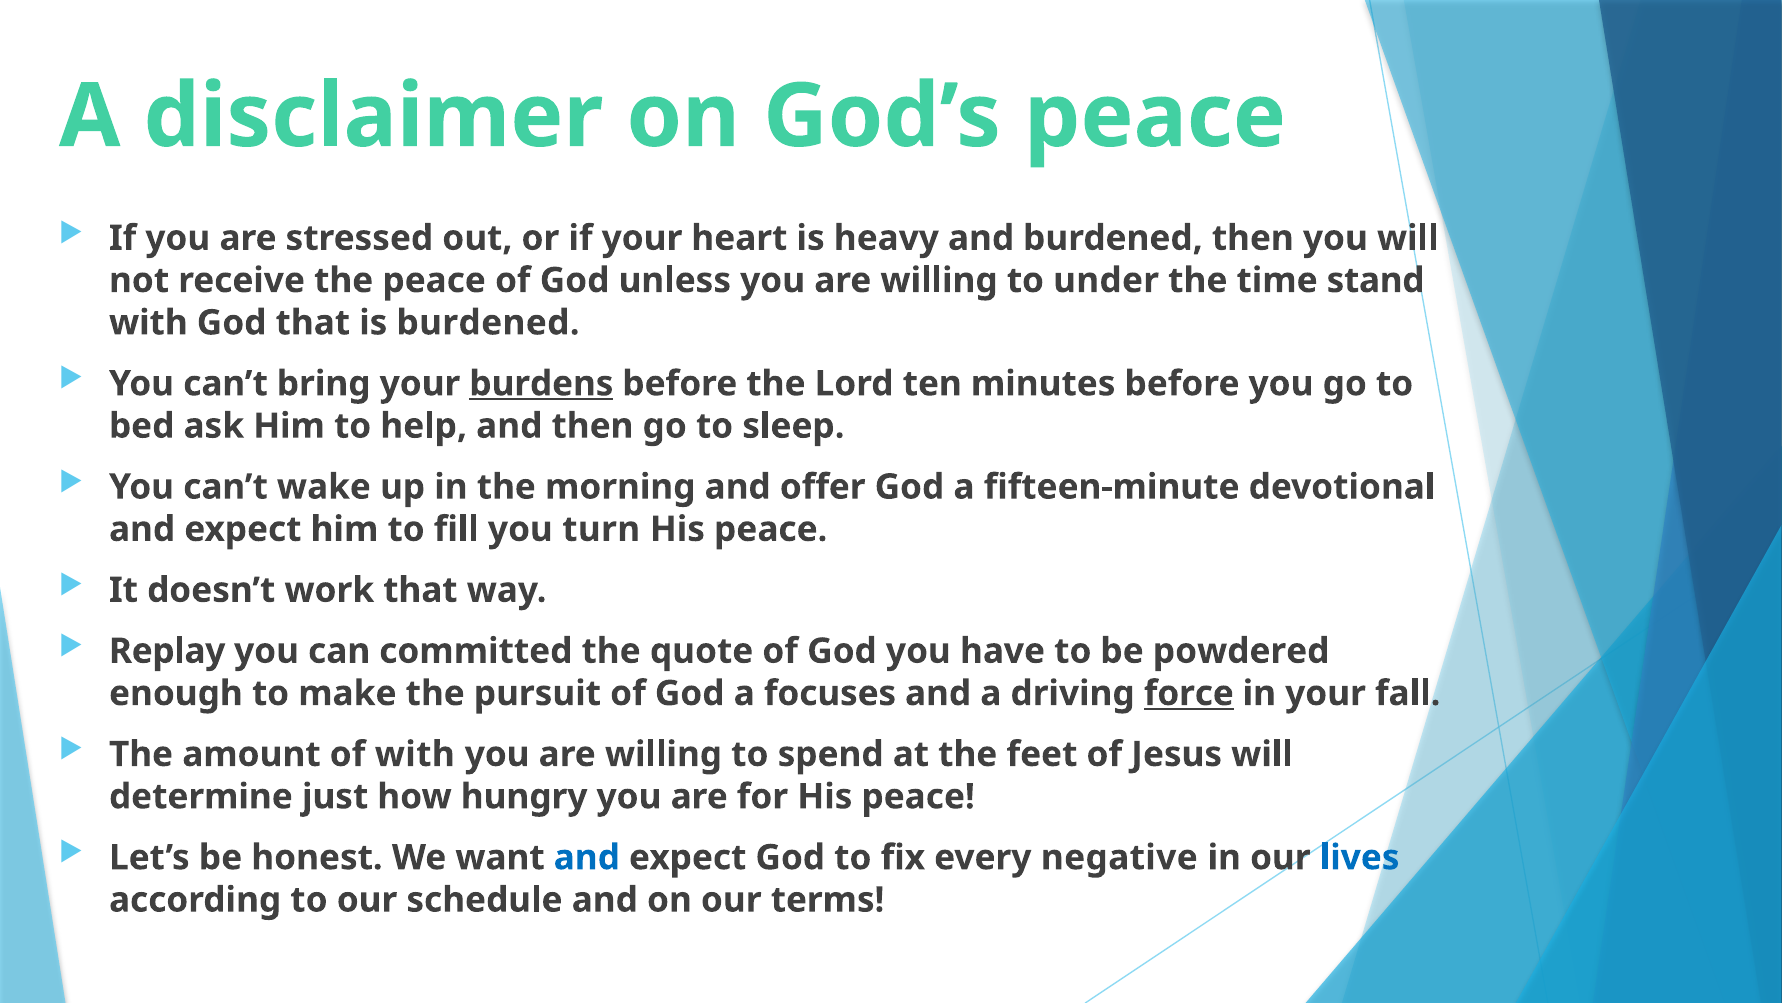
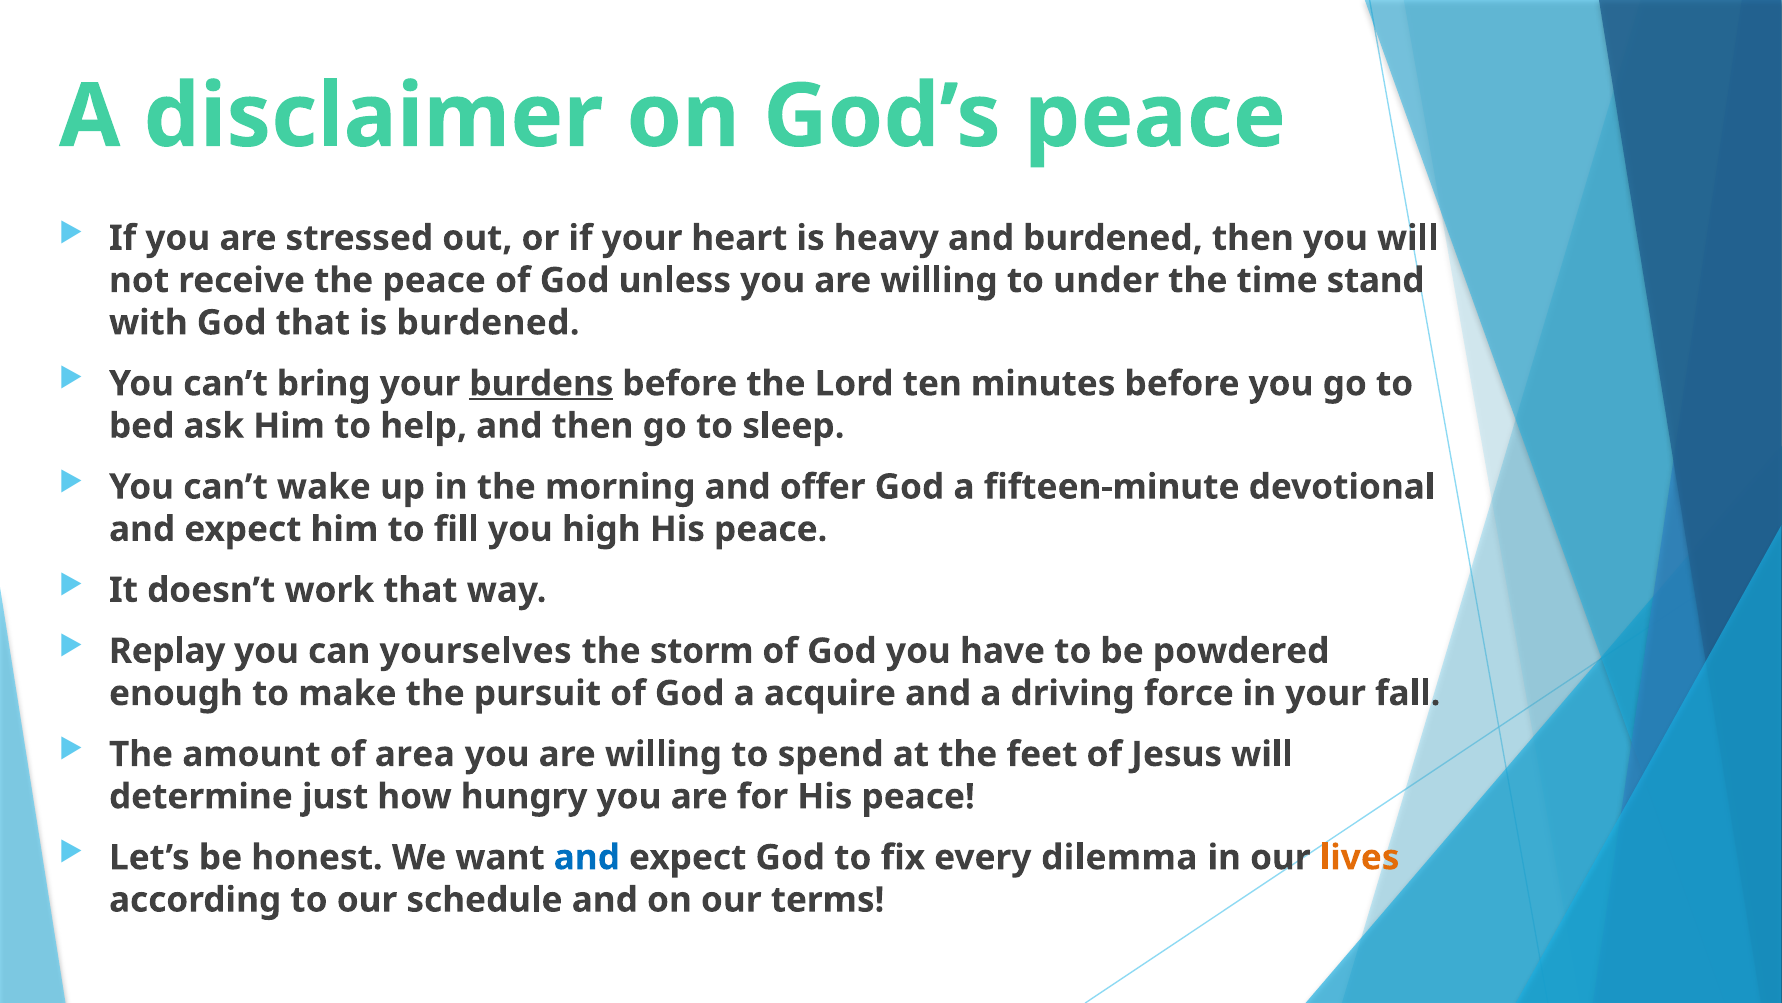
turn: turn -> high
committed: committed -> yourselves
quote: quote -> storm
focuses: focuses -> acquire
force underline: present -> none
of with: with -> area
negative: negative -> dilemma
lives colour: blue -> orange
